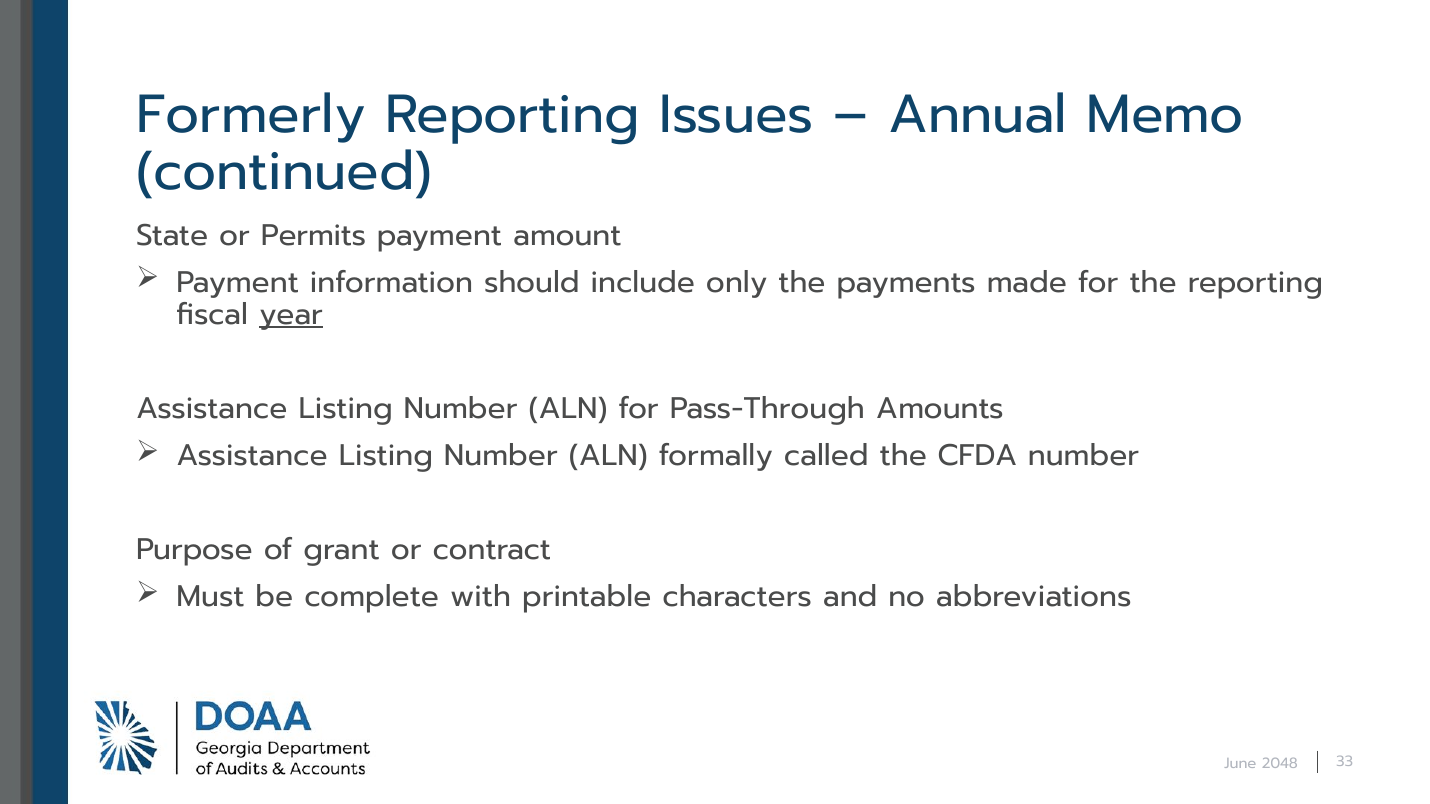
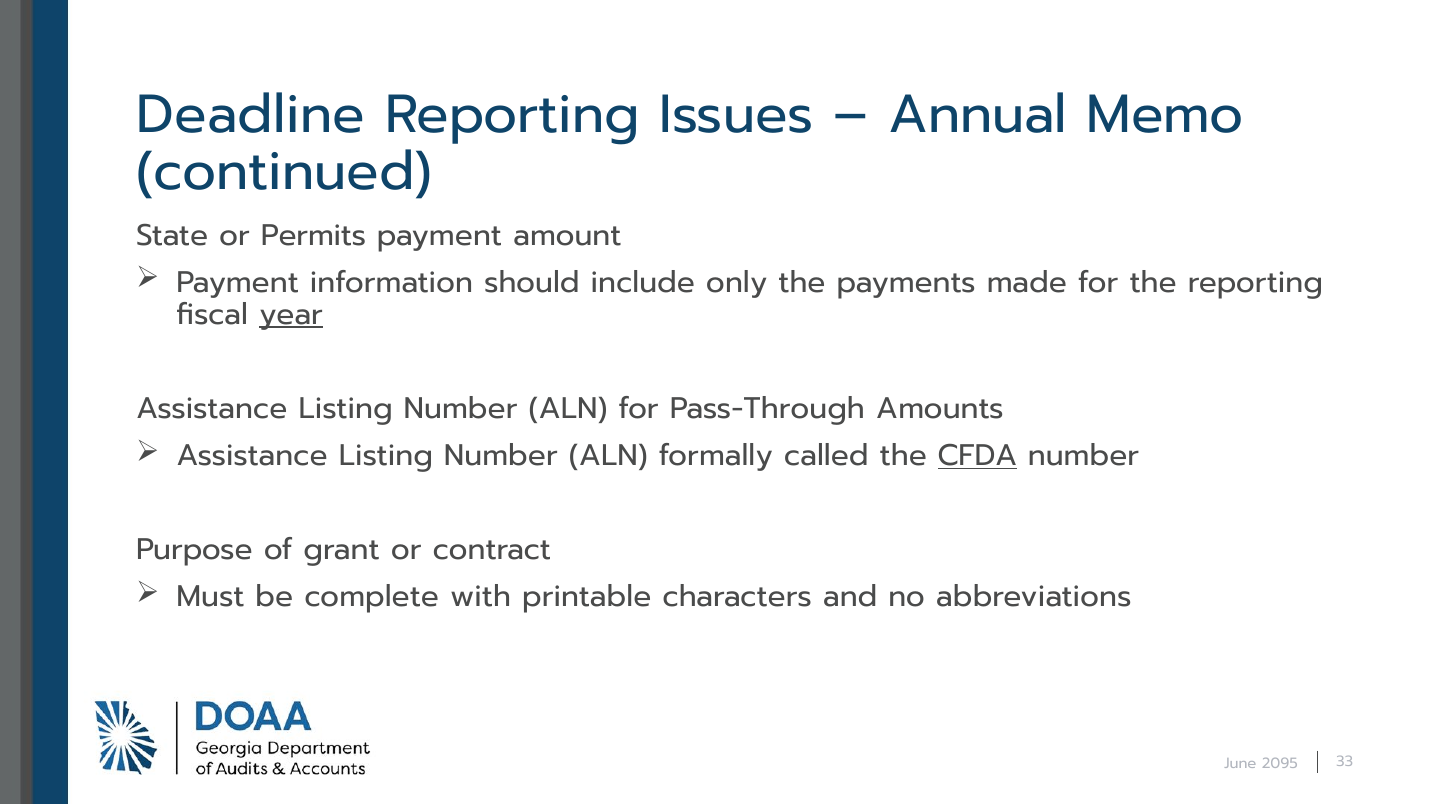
Formerly: Formerly -> Deadline
CFDA underline: none -> present
2048: 2048 -> 2095
